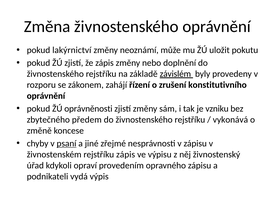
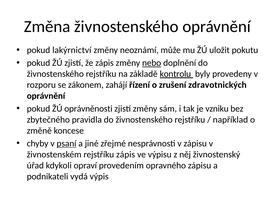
nebo underline: none -> present
závislém: závislém -> kontrolu
konstitutivního: konstitutivního -> zdravotnických
předem: předem -> pravidla
vykonává: vykonává -> například
